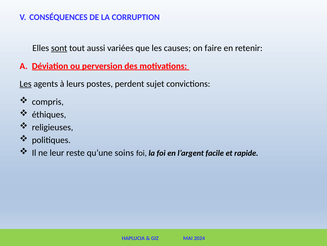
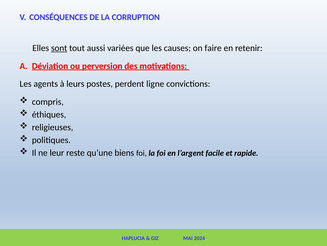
Les at (26, 84) underline: present -> none
sujet: sujet -> ligne
soins: soins -> biens
